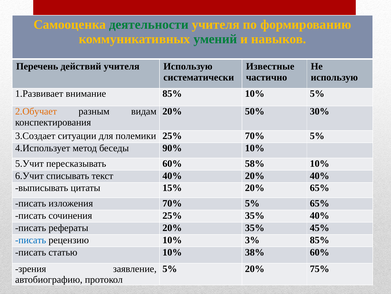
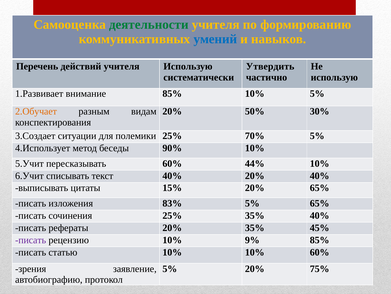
умений colour: green -> blue
Известные: Известные -> Утвердить
58%: 58% -> 44%
изложения 70%: 70% -> 83%
писать at (31, 239) colour: blue -> purple
3%: 3% -> 9%
10% 38%: 38% -> 10%
